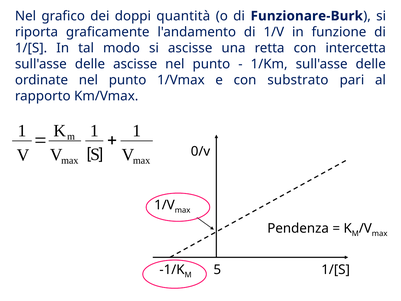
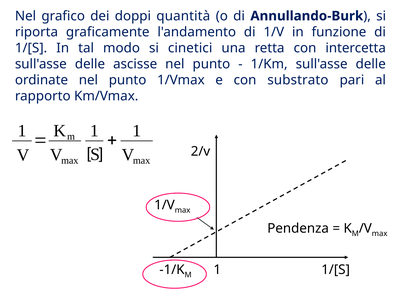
Funzionare-Burk: Funzionare-Burk -> Annullando-Burk
si ascisse: ascisse -> cinetici
0/v: 0/v -> 2/v
M 5: 5 -> 1
